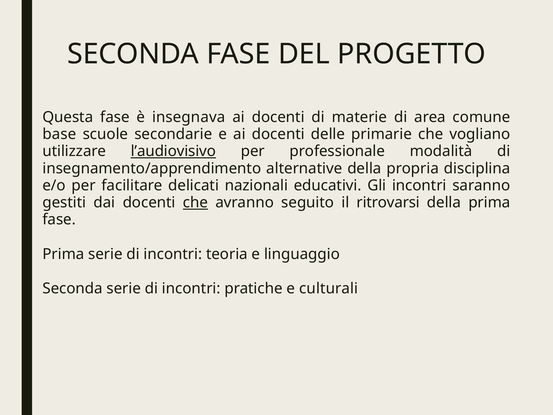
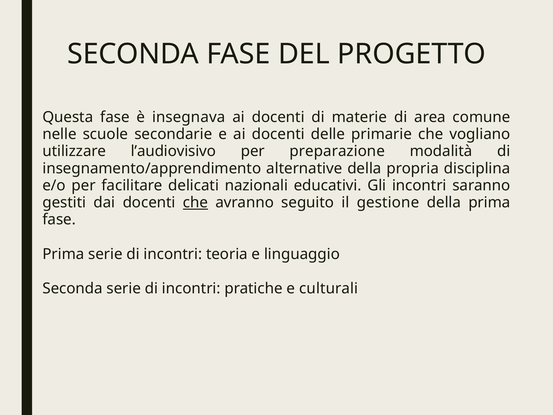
base: base -> nelle
l’audiovisivo underline: present -> none
professionale: professionale -> preparazione
ritrovarsi: ritrovarsi -> gestione
